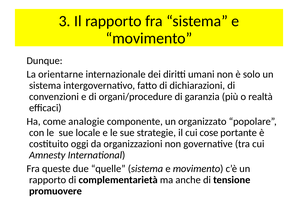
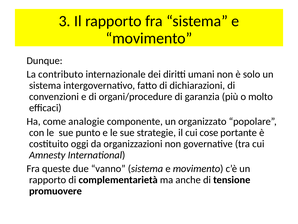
orientarne: orientarne -> contributo
realtà: realtà -> molto
locale: locale -> punto
quelle: quelle -> vanno
